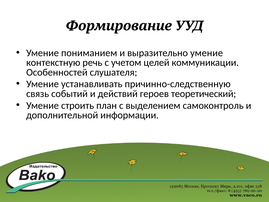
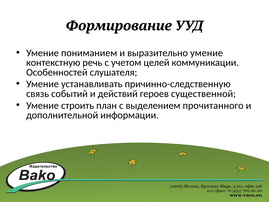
теоретический: теоретический -> существенной
самоконтроль: самоконтроль -> прочитанного
